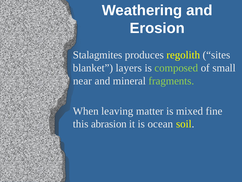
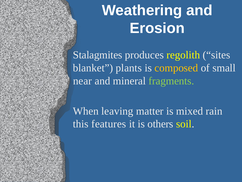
layers: layers -> plants
composed colour: light green -> yellow
fine: fine -> rain
abrasion: abrasion -> features
ocean: ocean -> others
